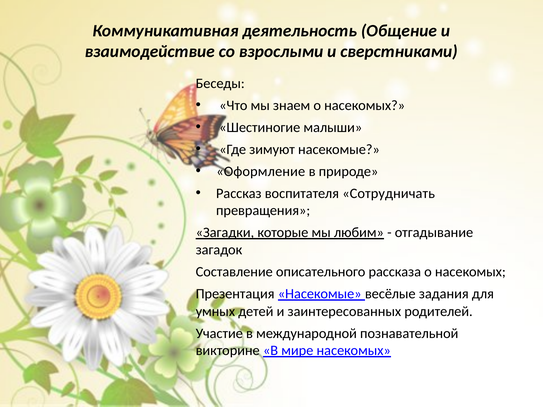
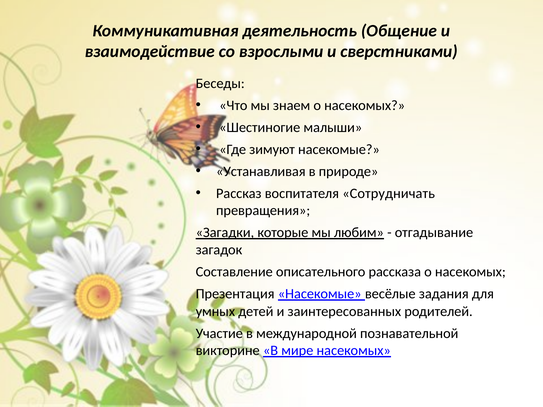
Оформление: Оформление -> Устанавливая
